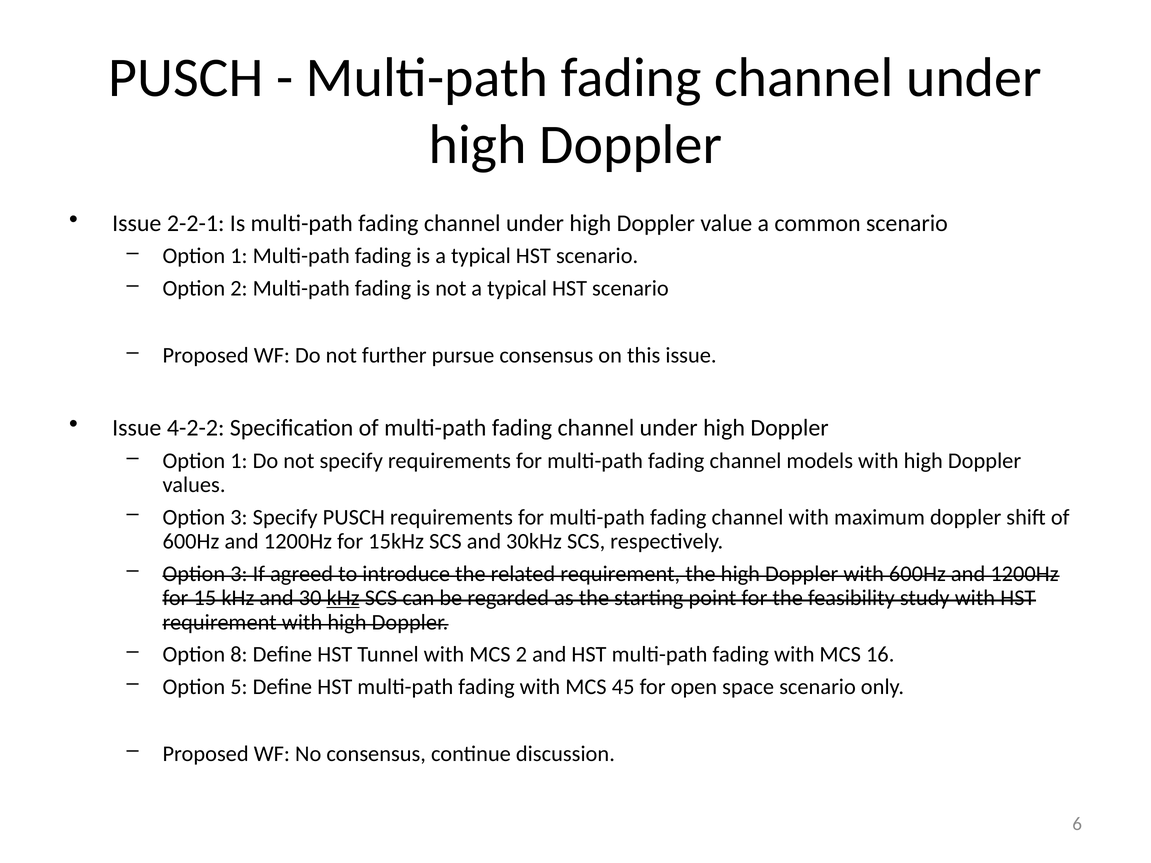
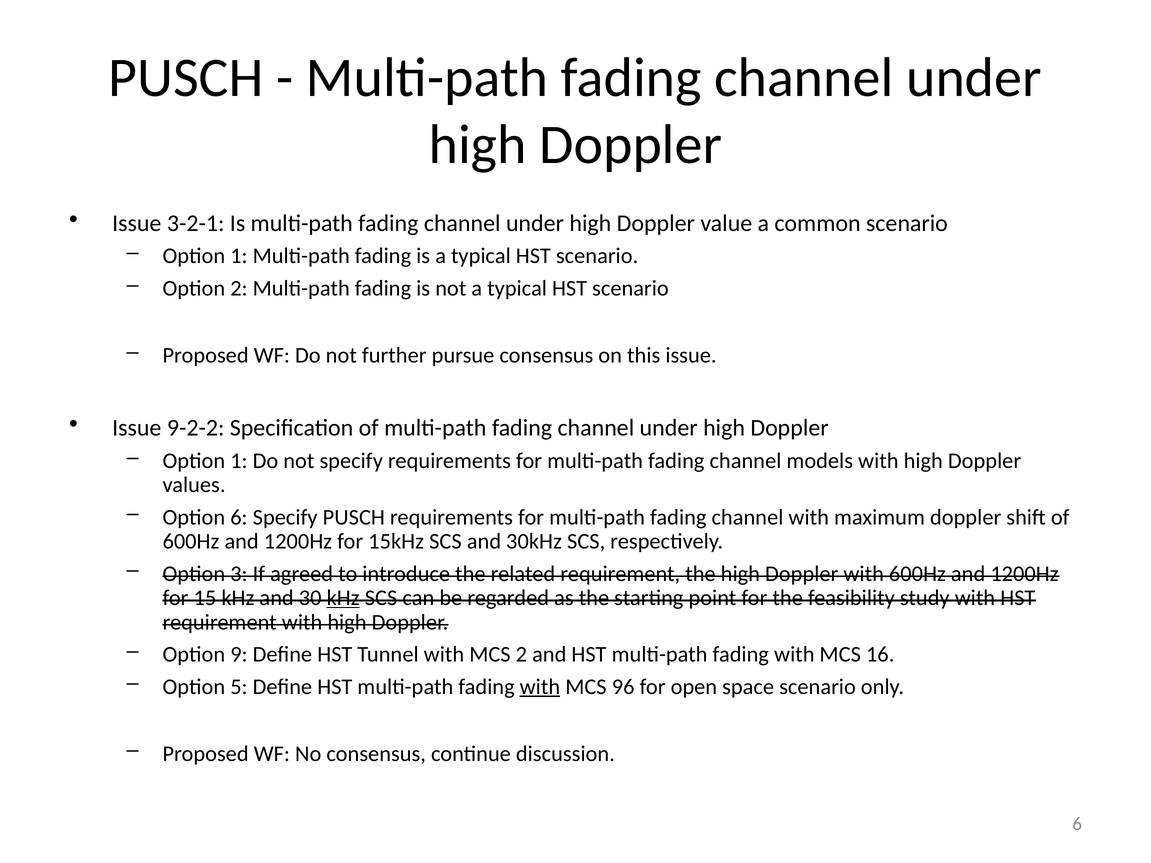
2-2-1: 2-2-1 -> 3-2-1
4-2-2: 4-2-2 -> 9-2-2
3 at (239, 517): 3 -> 6
8: 8 -> 9
with at (540, 687) underline: none -> present
45: 45 -> 96
